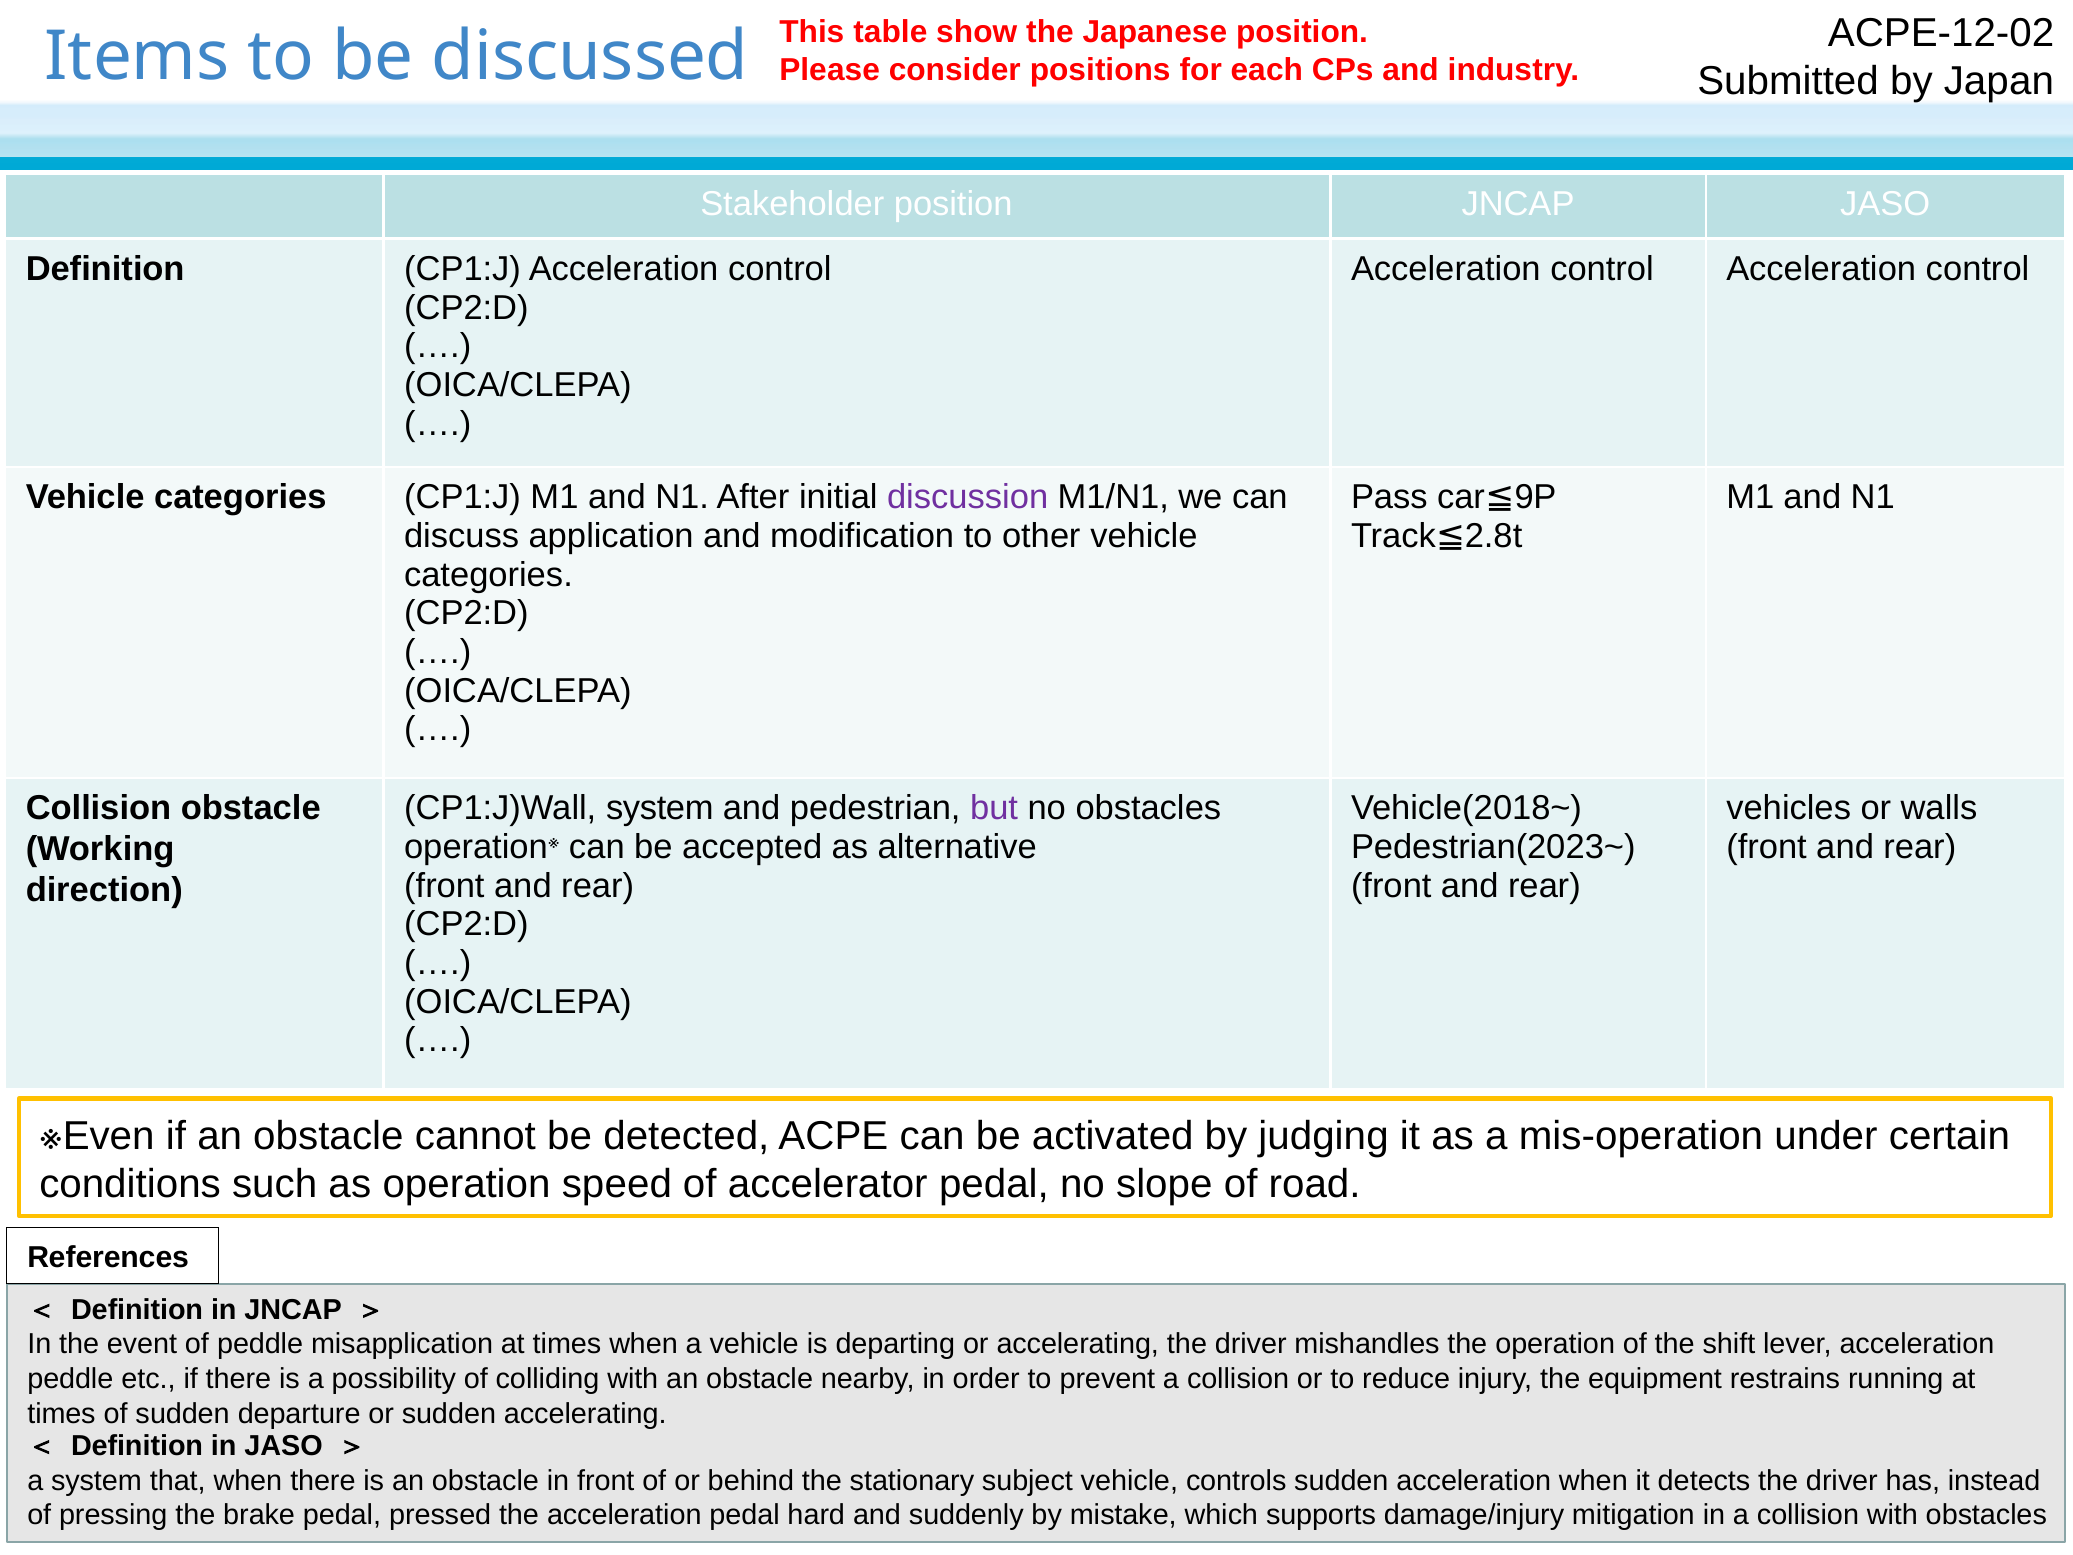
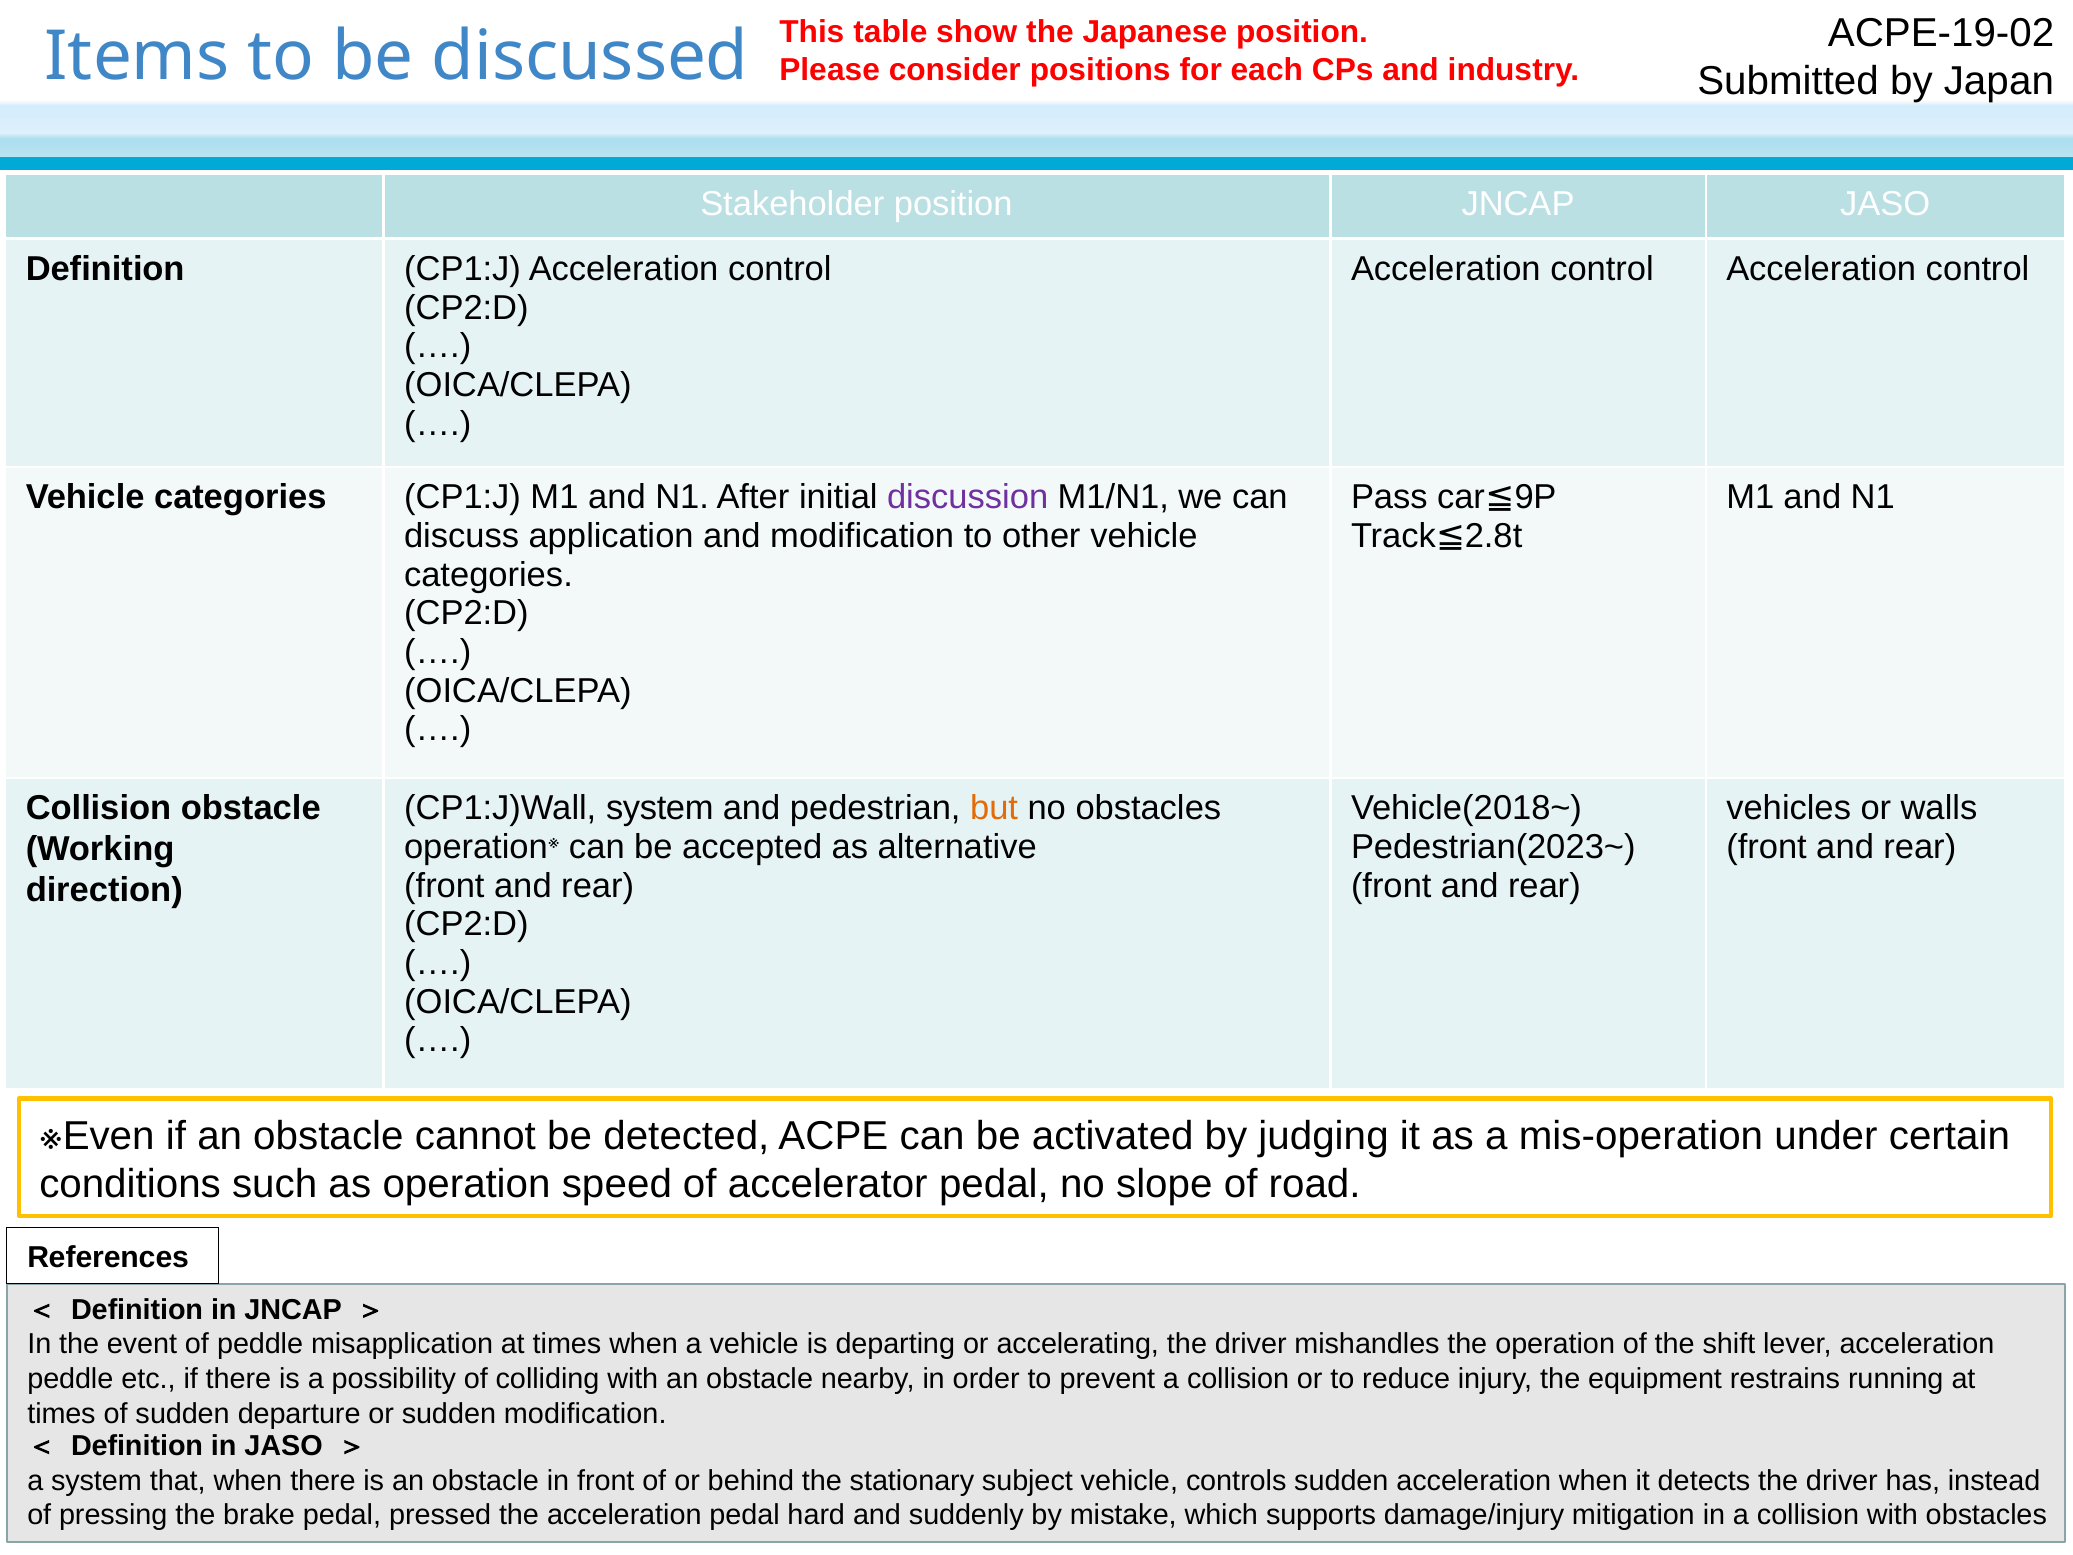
ACPE-12-02: ACPE-12-02 -> ACPE-19-02
but colour: purple -> orange
sudden accelerating: accelerating -> modification
